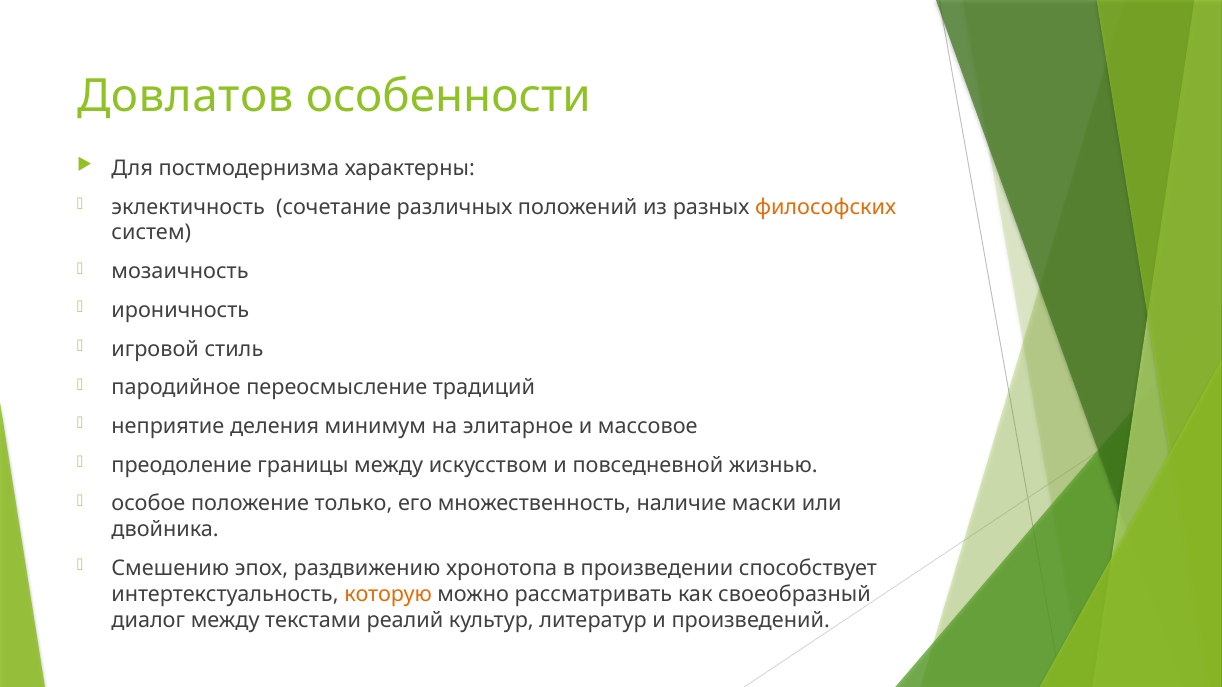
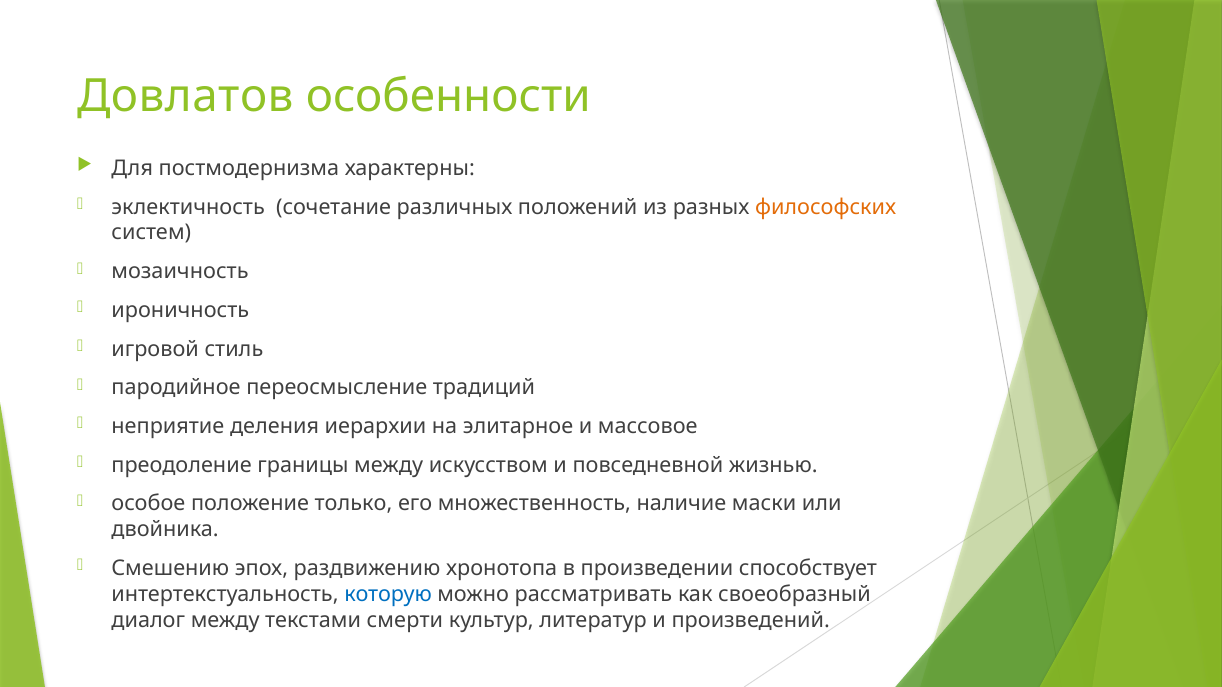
минимум: минимум -> иерархии
которую colour: orange -> blue
реалий: реалий -> смерти
